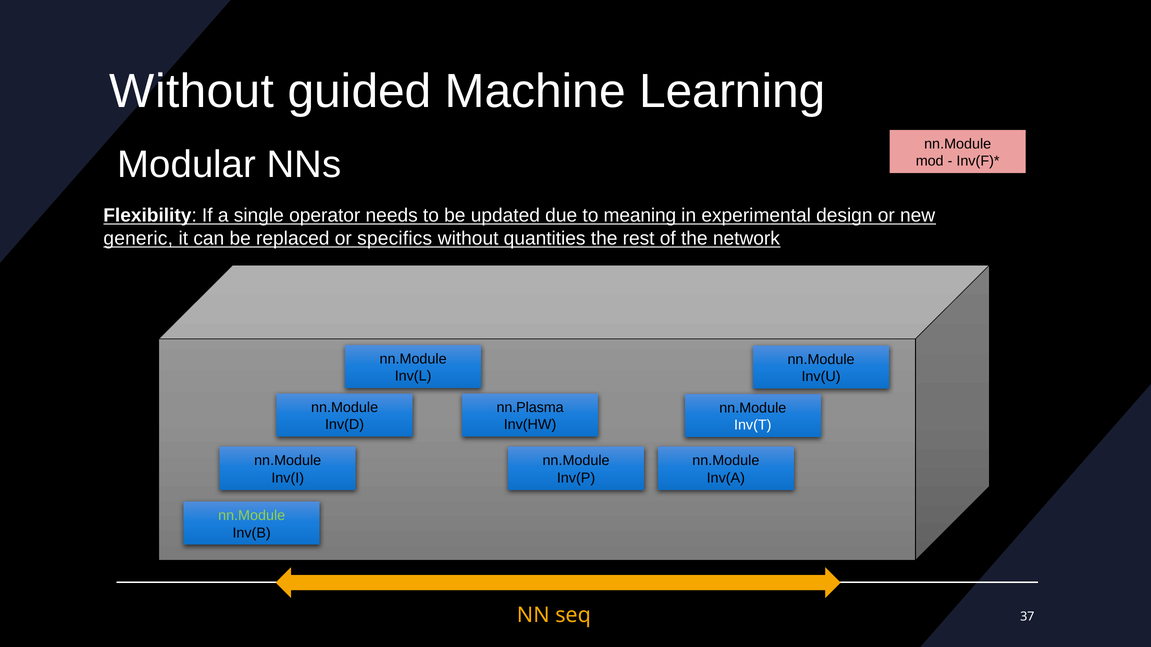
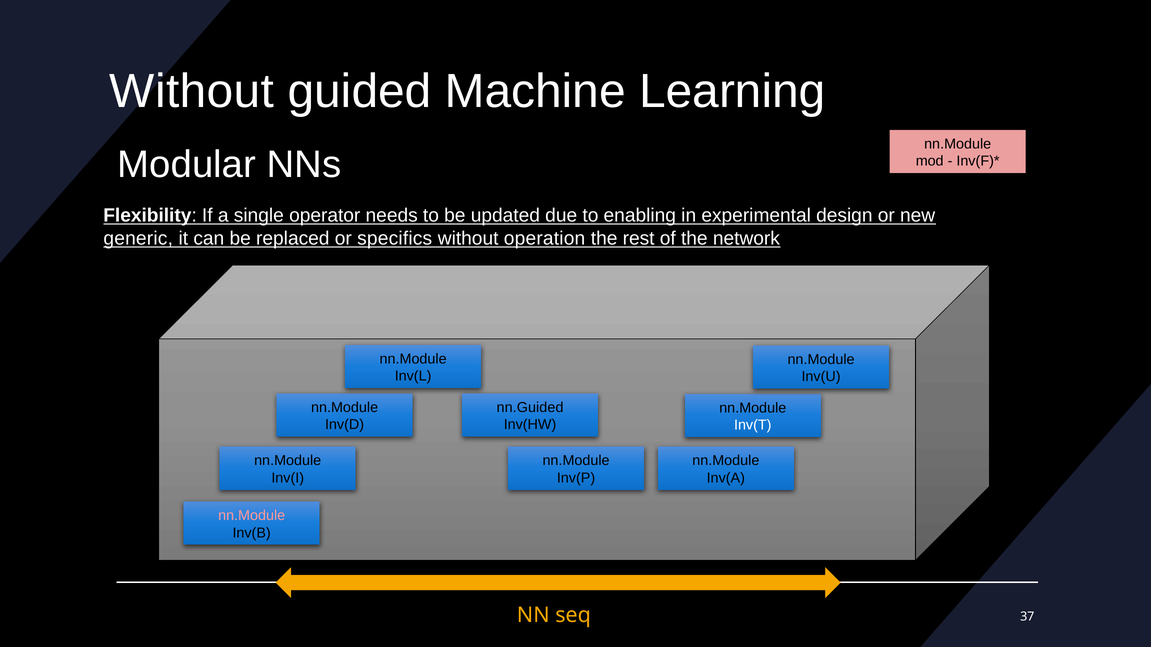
meaning: meaning -> enabling
quantities: quantities -> operation
nn.Plasma: nn.Plasma -> nn.Guided
nn.Module at (252, 516) colour: light green -> pink
